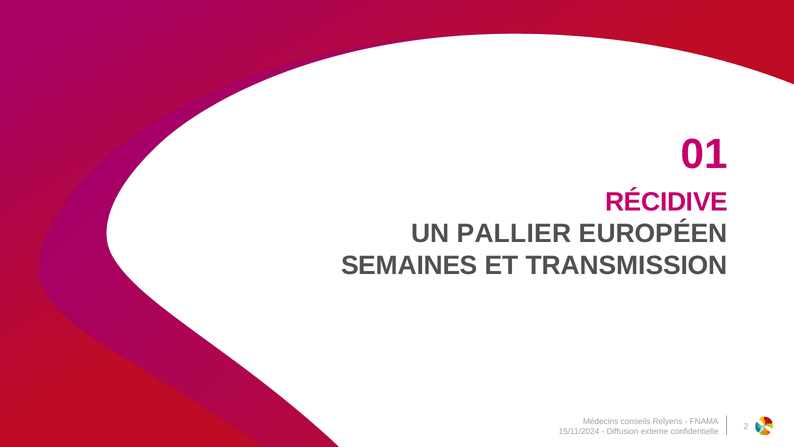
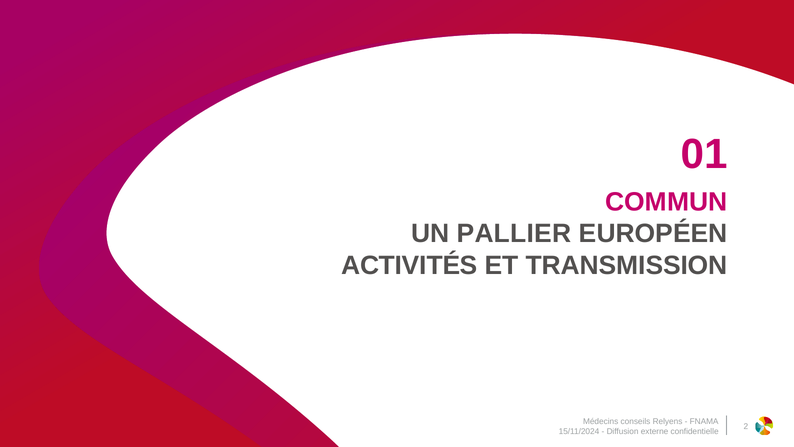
RÉCIDIVE: RÉCIDIVE -> COMMUN
SEMAINES: SEMAINES -> ACTIVITÉS
